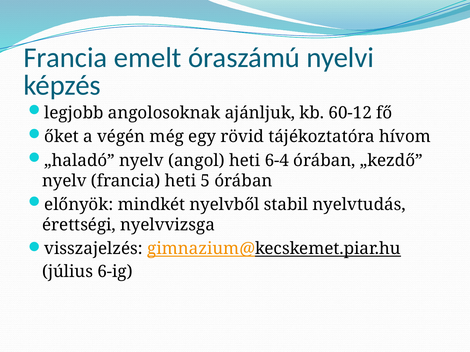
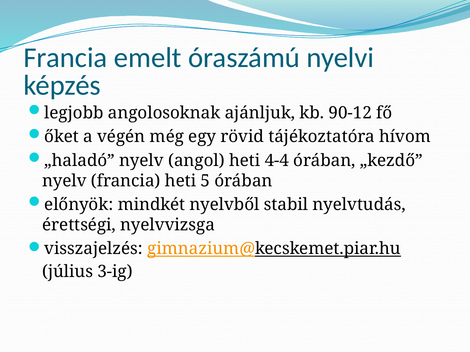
60-12: 60-12 -> 90-12
6-4: 6-4 -> 4-4
6-ig: 6-ig -> 3-ig
